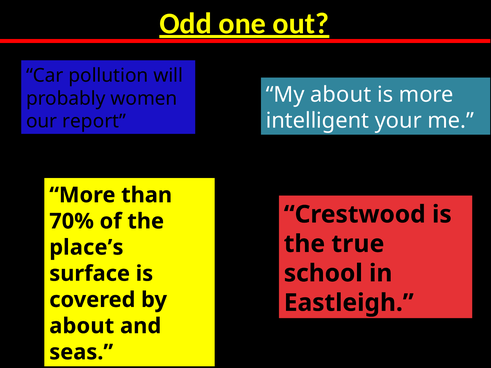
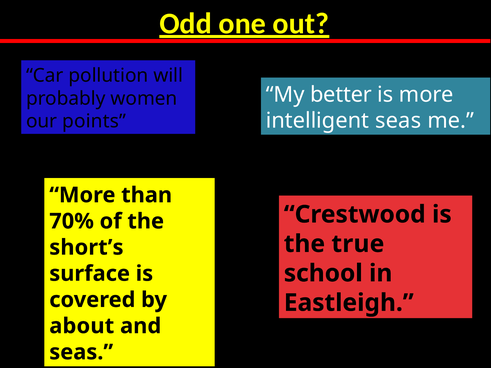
My about: about -> better
intelligent your: your -> seas
report: report -> points
place’s: place’s -> short’s
